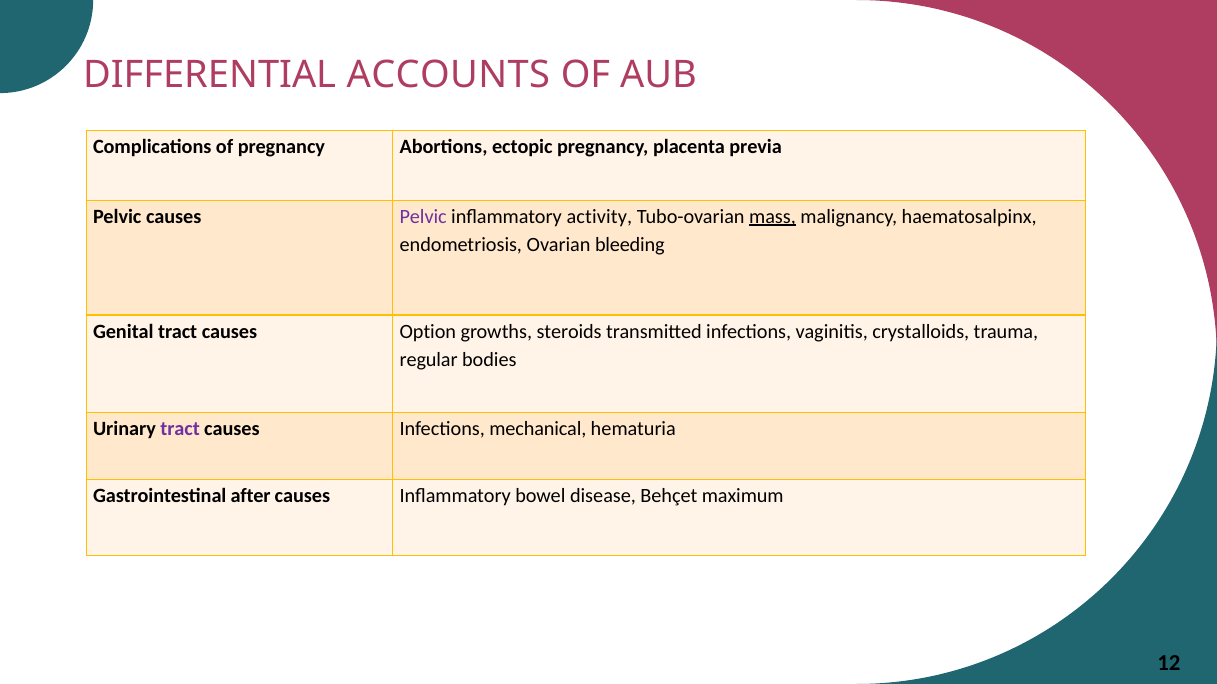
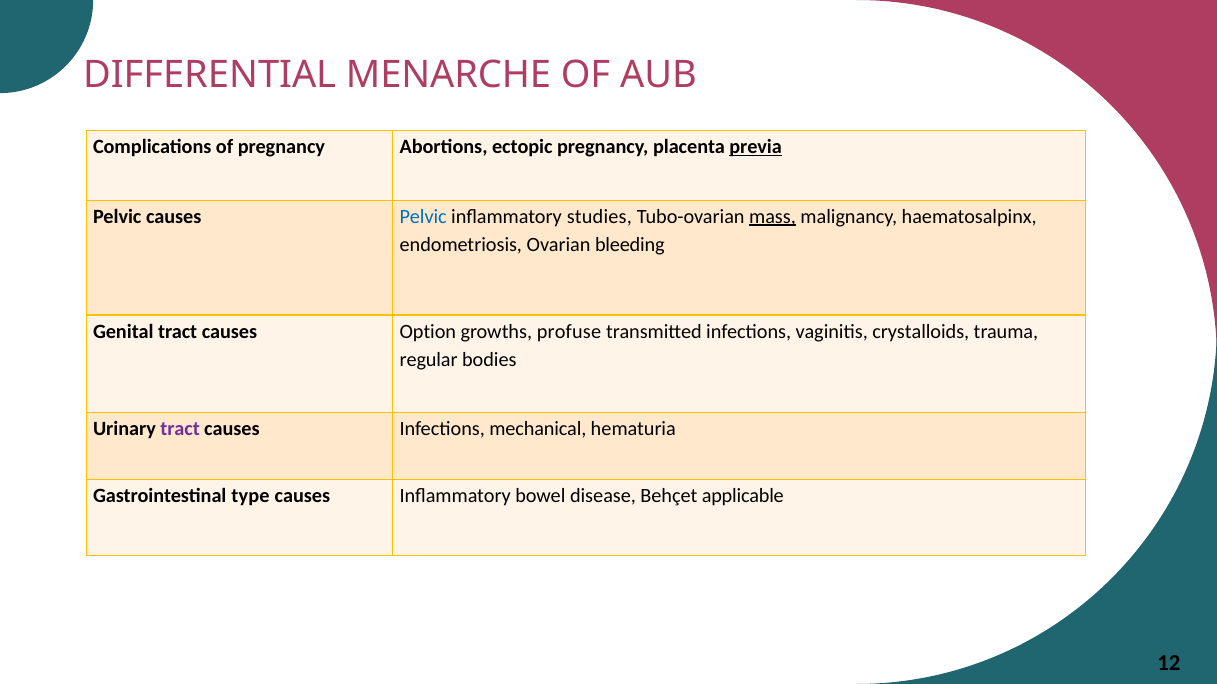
ACCOUNTS: ACCOUNTS -> MENARCHE
previa underline: none -> present
Pelvic at (423, 217) colour: purple -> blue
activity: activity -> studies
steroids: steroids -> profuse
after: after -> type
maximum: maximum -> applicable
